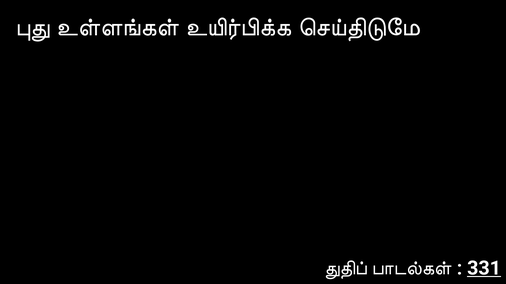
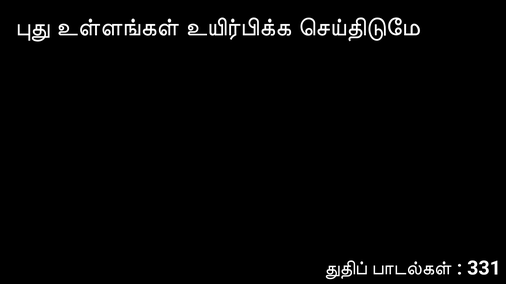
331 underline: present -> none
